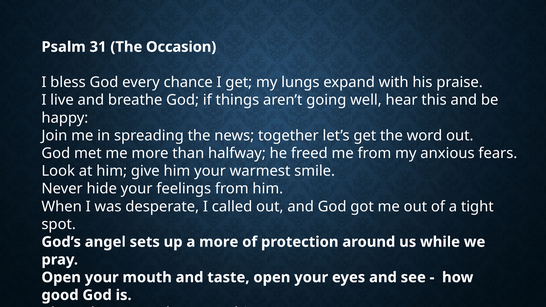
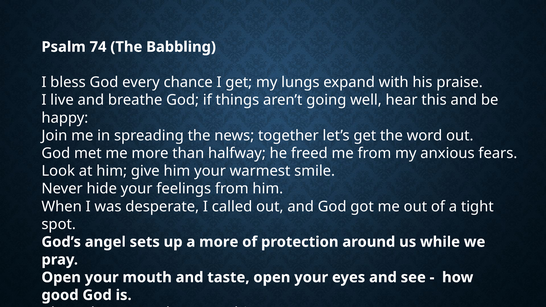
31: 31 -> 74
Occasion: Occasion -> Babbling
